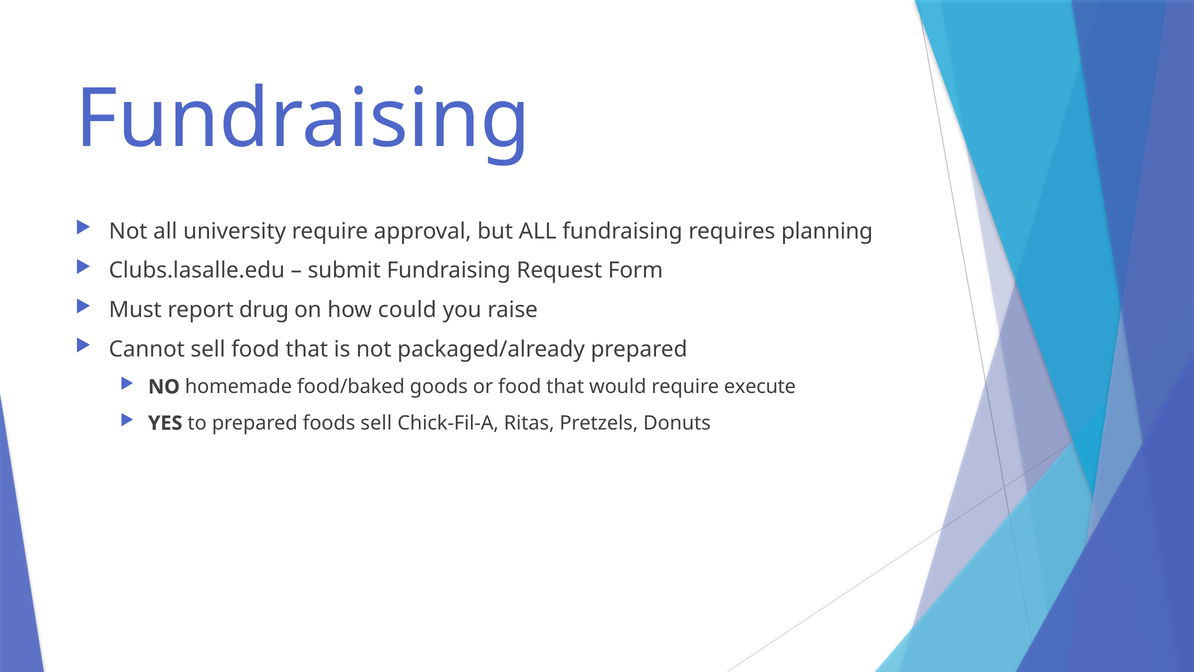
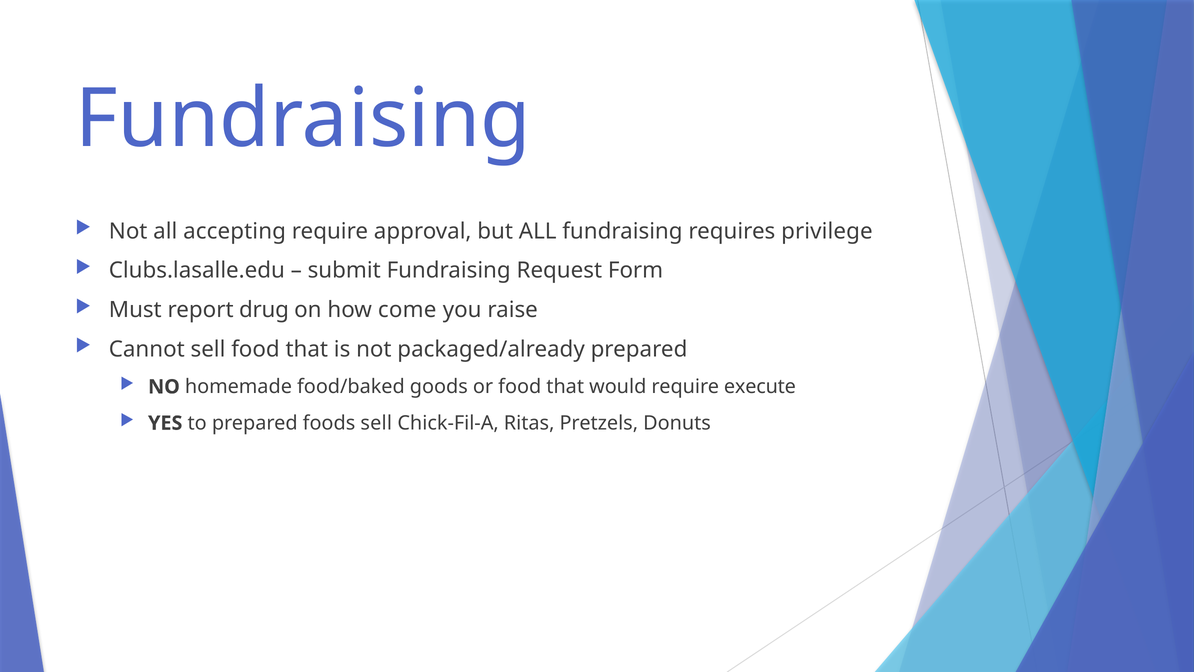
university: university -> accepting
planning: planning -> privilege
could: could -> come
